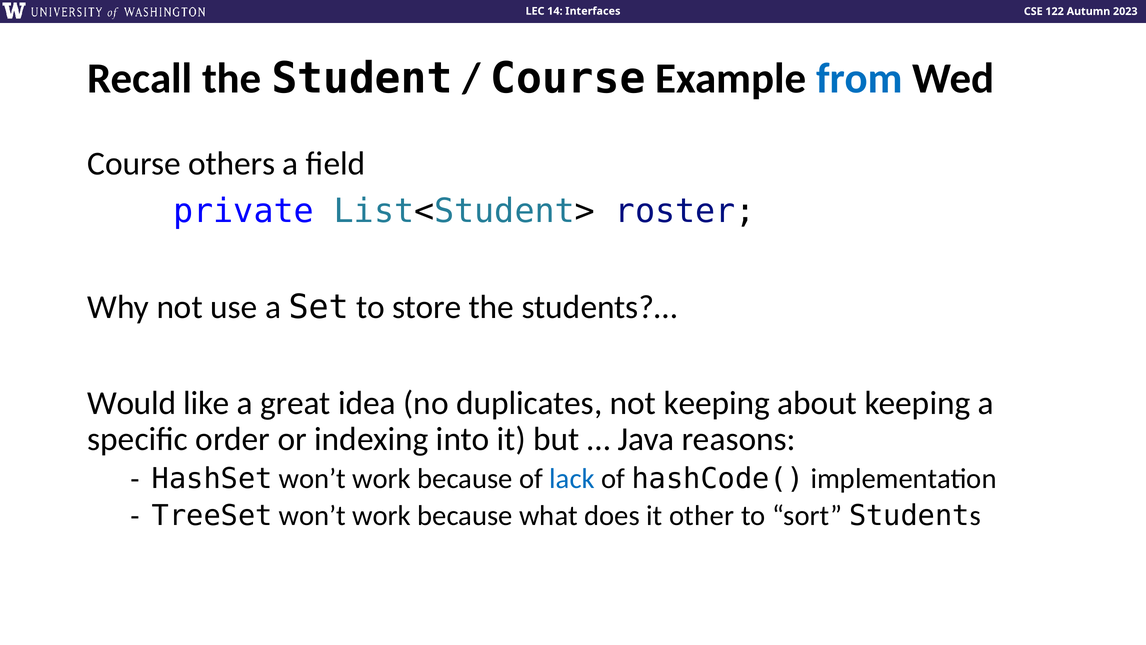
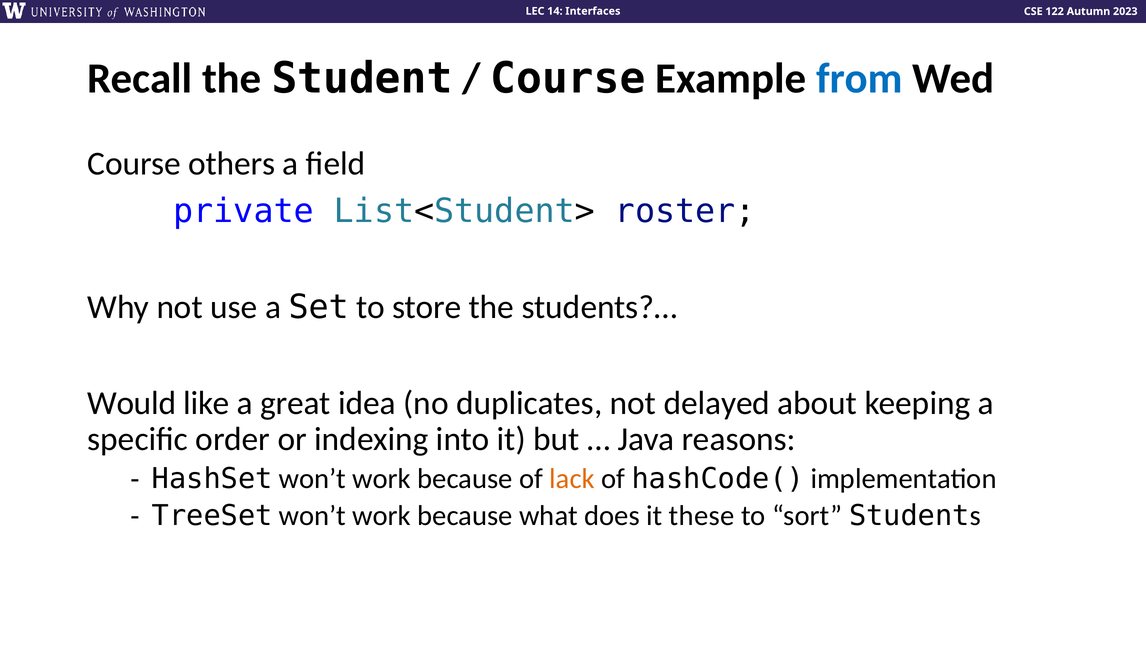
not keeping: keeping -> delayed
lack colour: blue -> orange
other: other -> these
